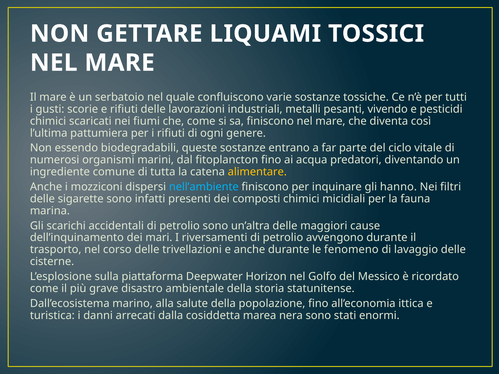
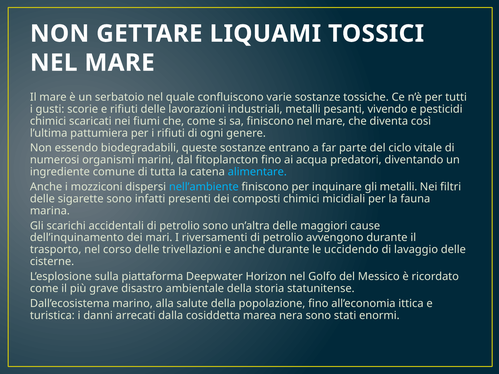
alimentare colour: yellow -> light blue
gli hanno: hanno -> metalli
fenomeno: fenomeno -> uccidendo
